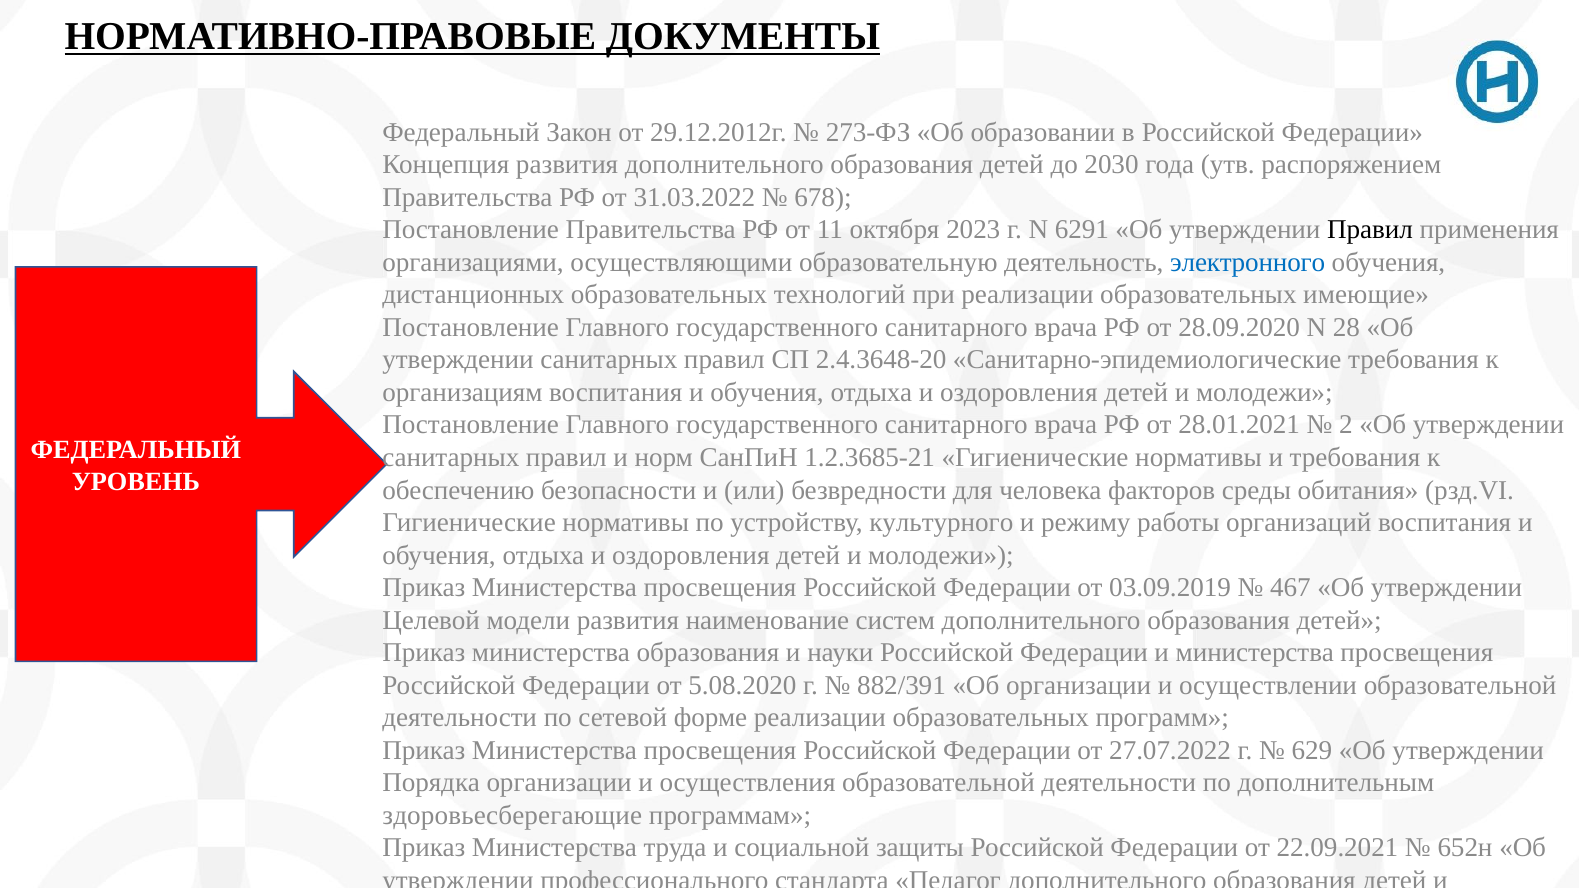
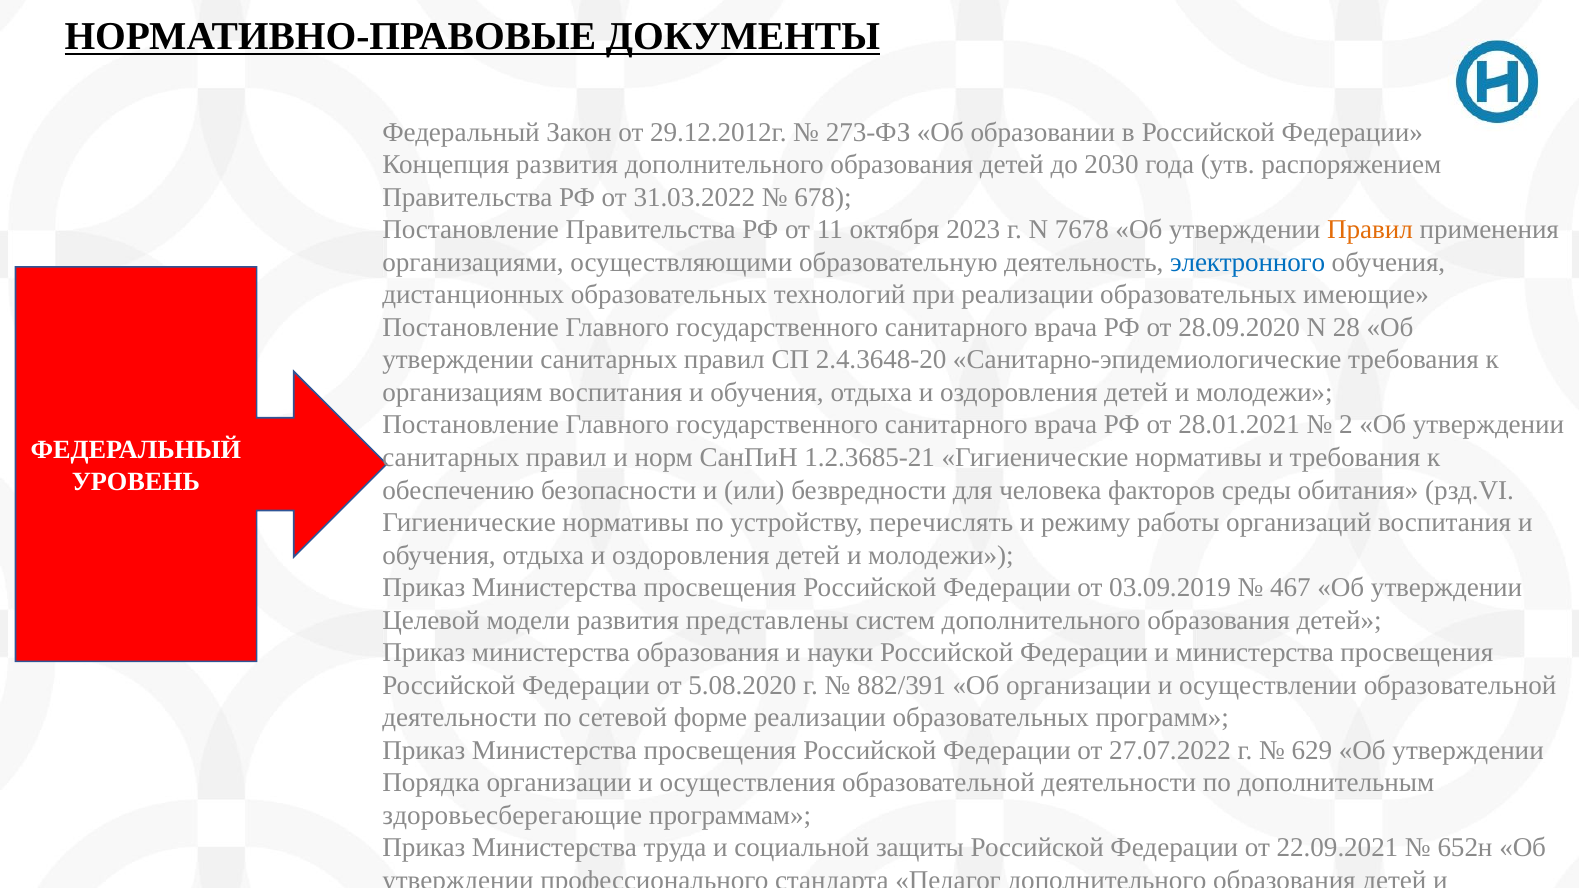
6291: 6291 -> 7678
Правил at (1370, 230) colour: black -> orange
культурного: культурного -> перечислять
наименование: наименование -> представлены
